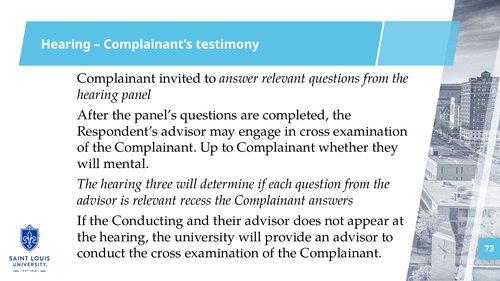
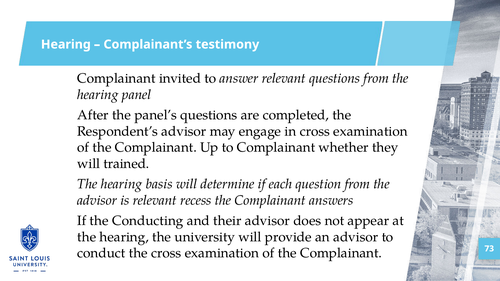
mental: mental -> trained
three: three -> basis
